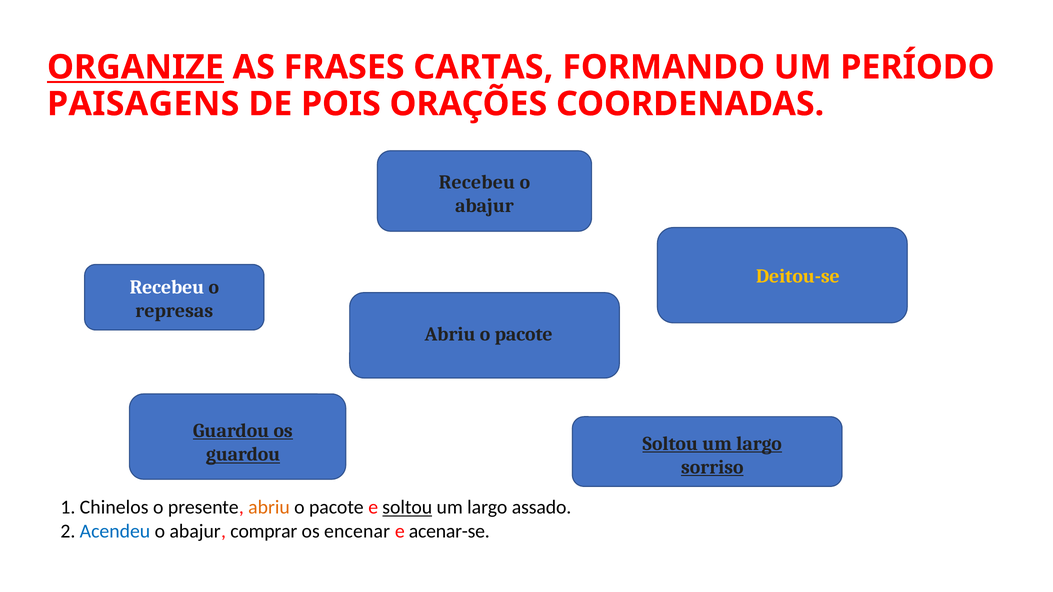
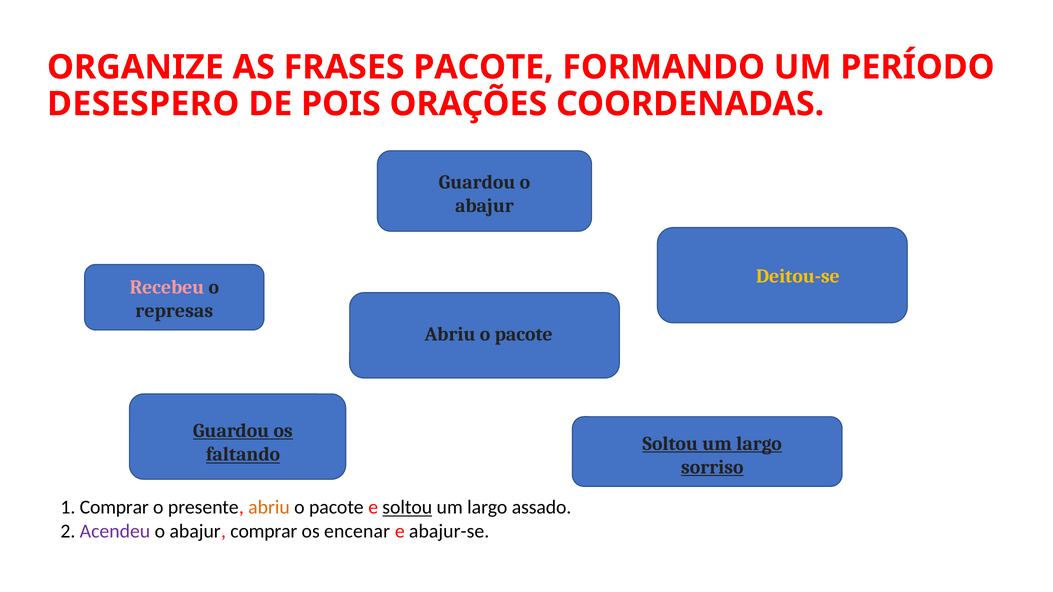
ORGANIZE underline: present -> none
FRASES CARTAS: CARTAS -> PACOTE
PAISAGENS: PAISAGENS -> DESESPERO
Recebeu at (477, 182): Recebeu -> Guardou
Recebeu at (167, 287) colour: white -> pink
guardou at (243, 455): guardou -> faltando
1 Chinelos: Chinelos -> Comprar
Acendeu colour: blue -> purple
acenar-se: acenar-se -> abajur-se
